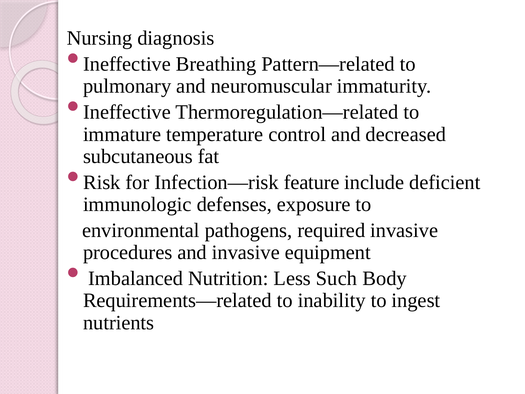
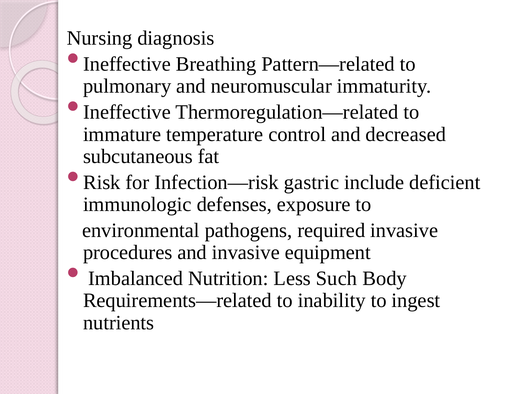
feature: feature -> gastric
